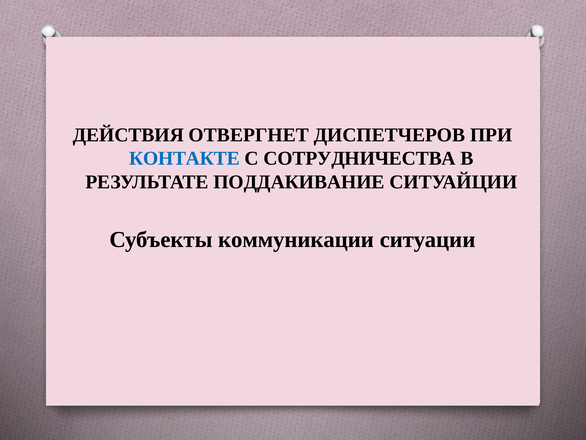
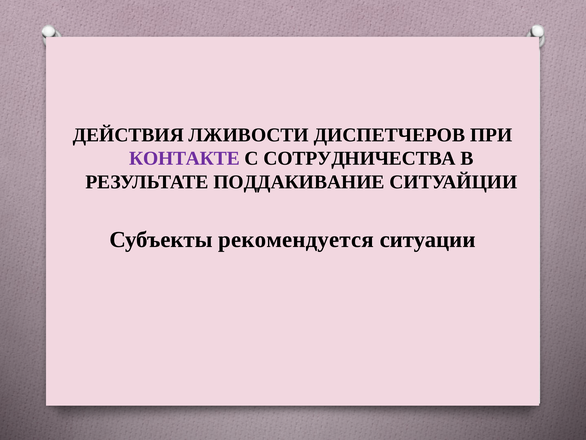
ОТВЕРГНЕТ: ОТВЕРГНЕТ -> ЛЖИВОСТИ
КОНТАКТЕ colour: blue -> purple
коммуникации: коммуникации -> рекомендуется
